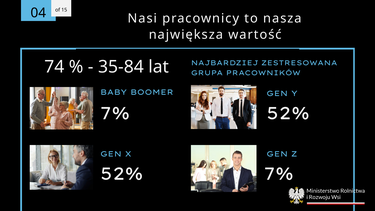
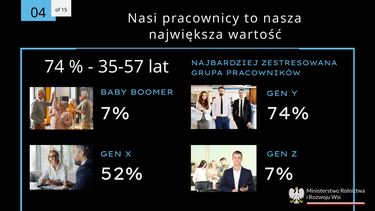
35-84: 35-84 -> 35-57
52% at (288, 113): 52% -> 74%
